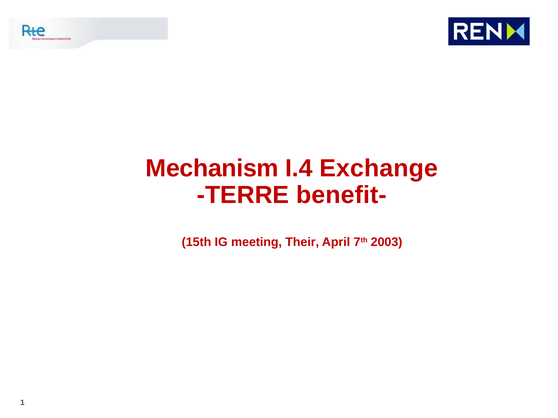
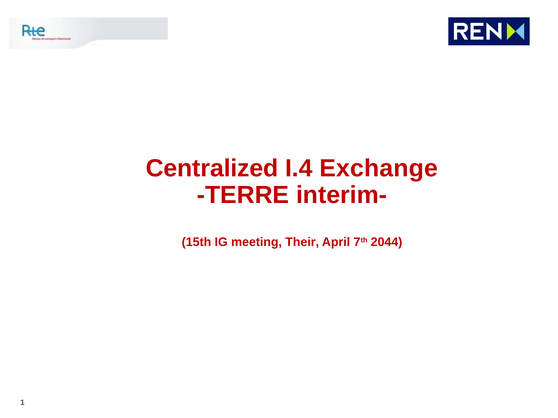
Mechanism: Mechanism -> Centralized
benefit-: benefit- -> interim-
2003: 2003 -> 2044
